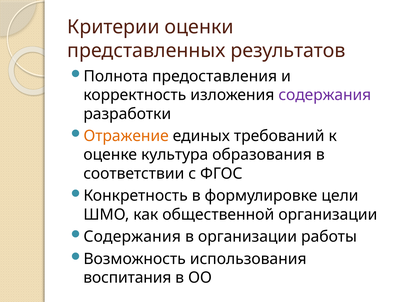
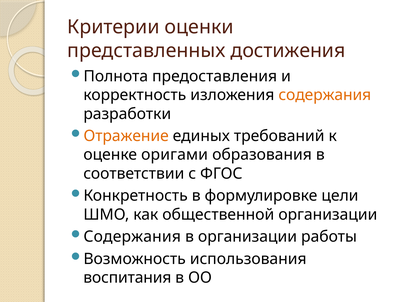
результатов: результатов -> достижения
содержания at (325, 95) colour: purple -> orange
культура: культура -> оригами
